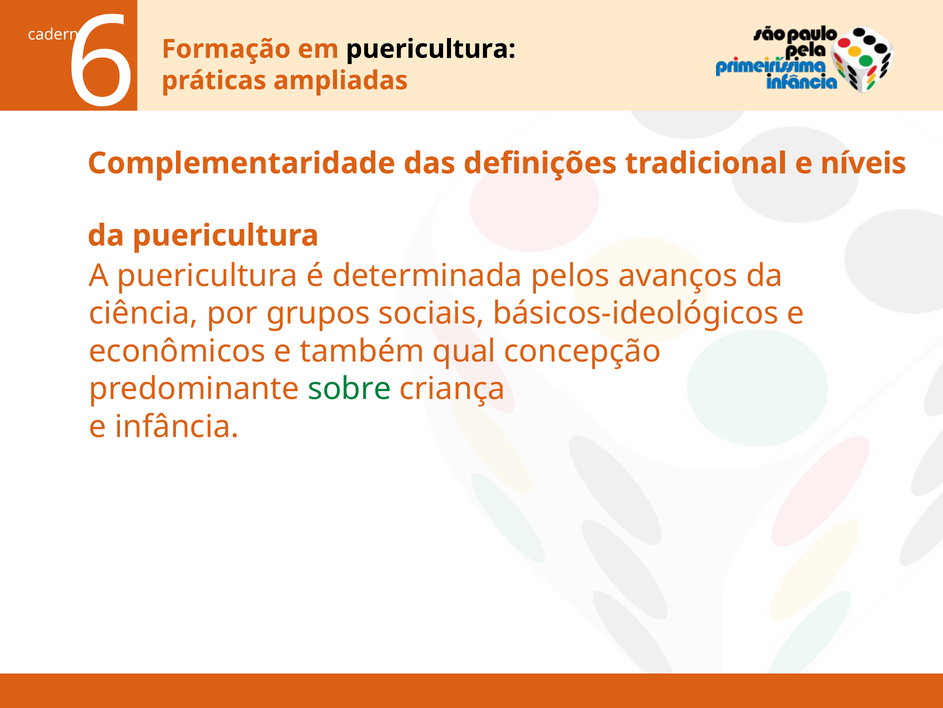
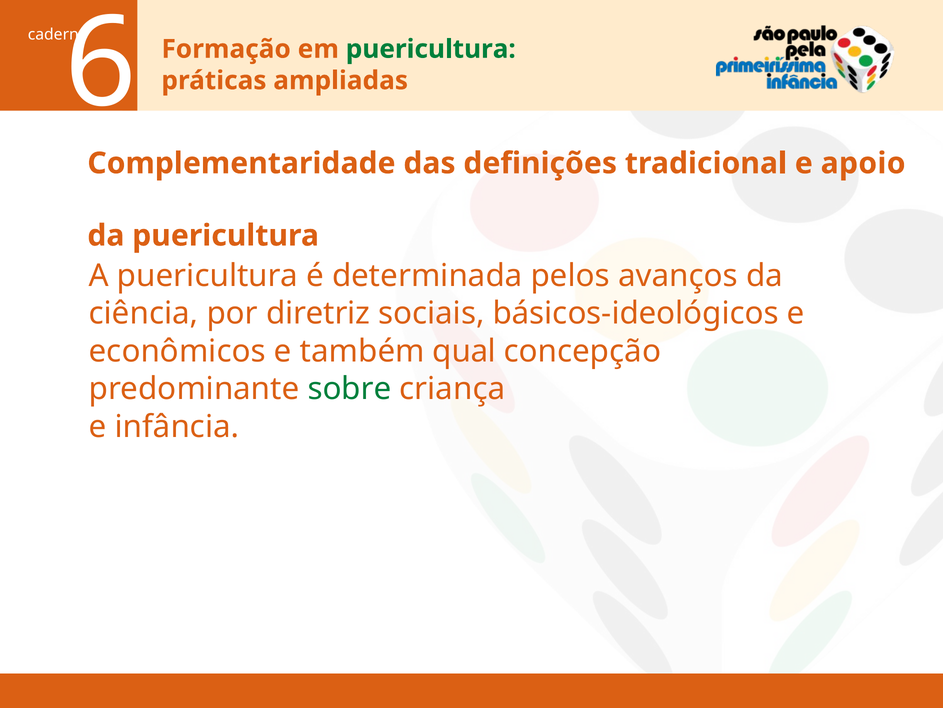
puericultura at (431, 49) colour: black -> green
níveis: níveis -> apoio
grupos: grupos -> diretriz
